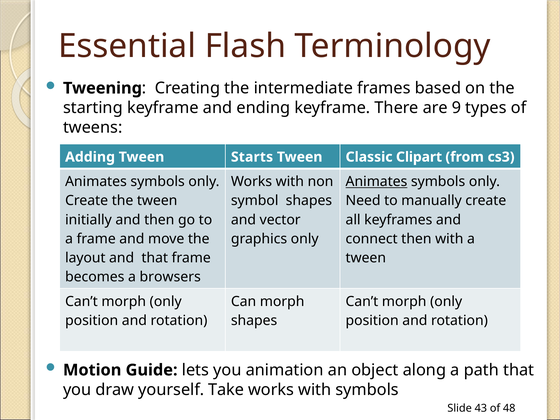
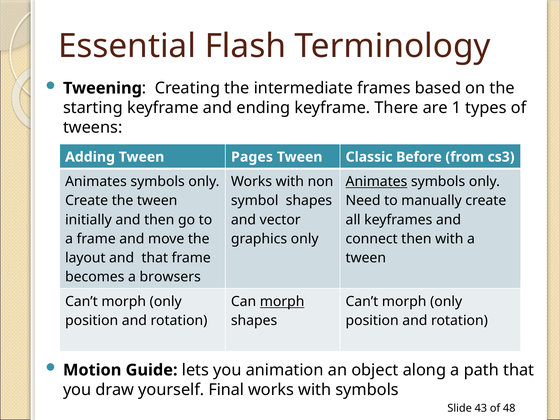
9: 9 -> 1
Starts: Starts -> Pages
Clipart: Clipart -> Before
morph at (282, 302) underline: none -> present
Take: Take -> Final
